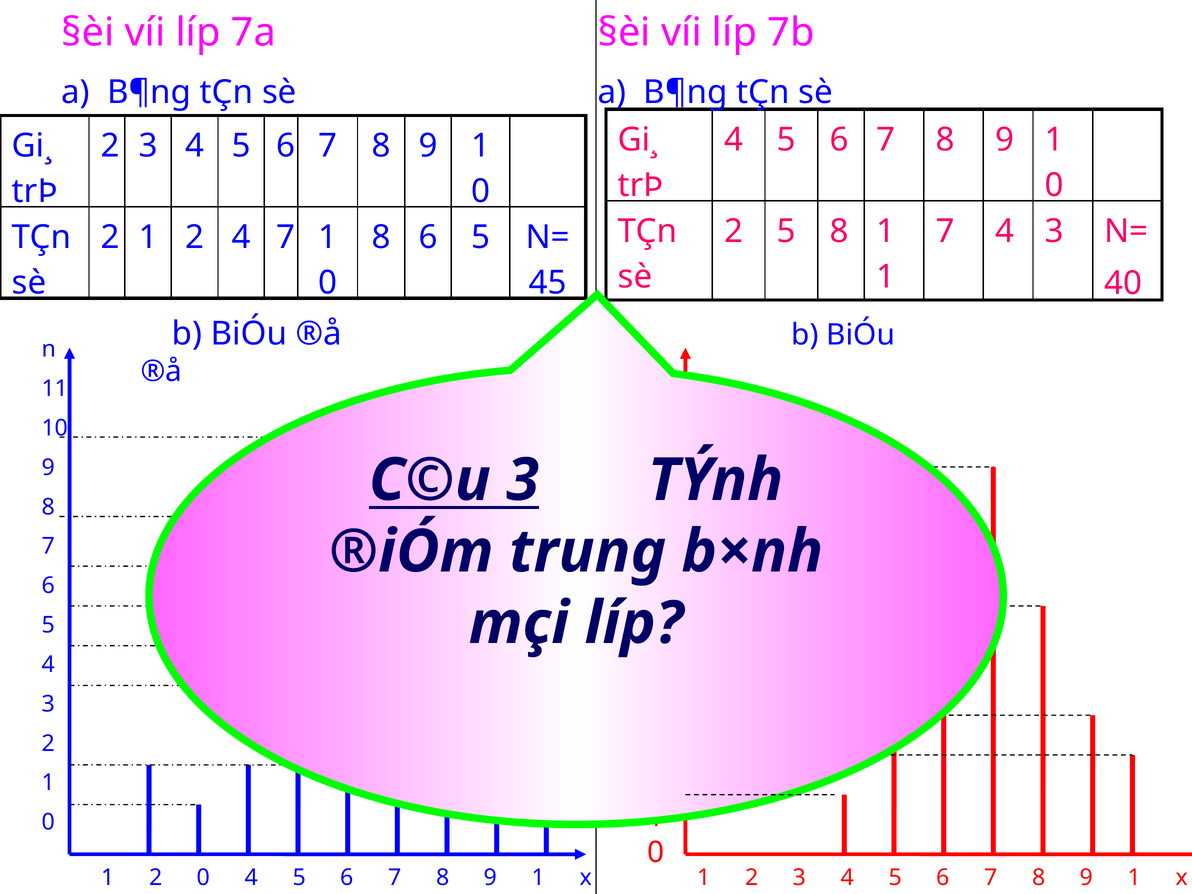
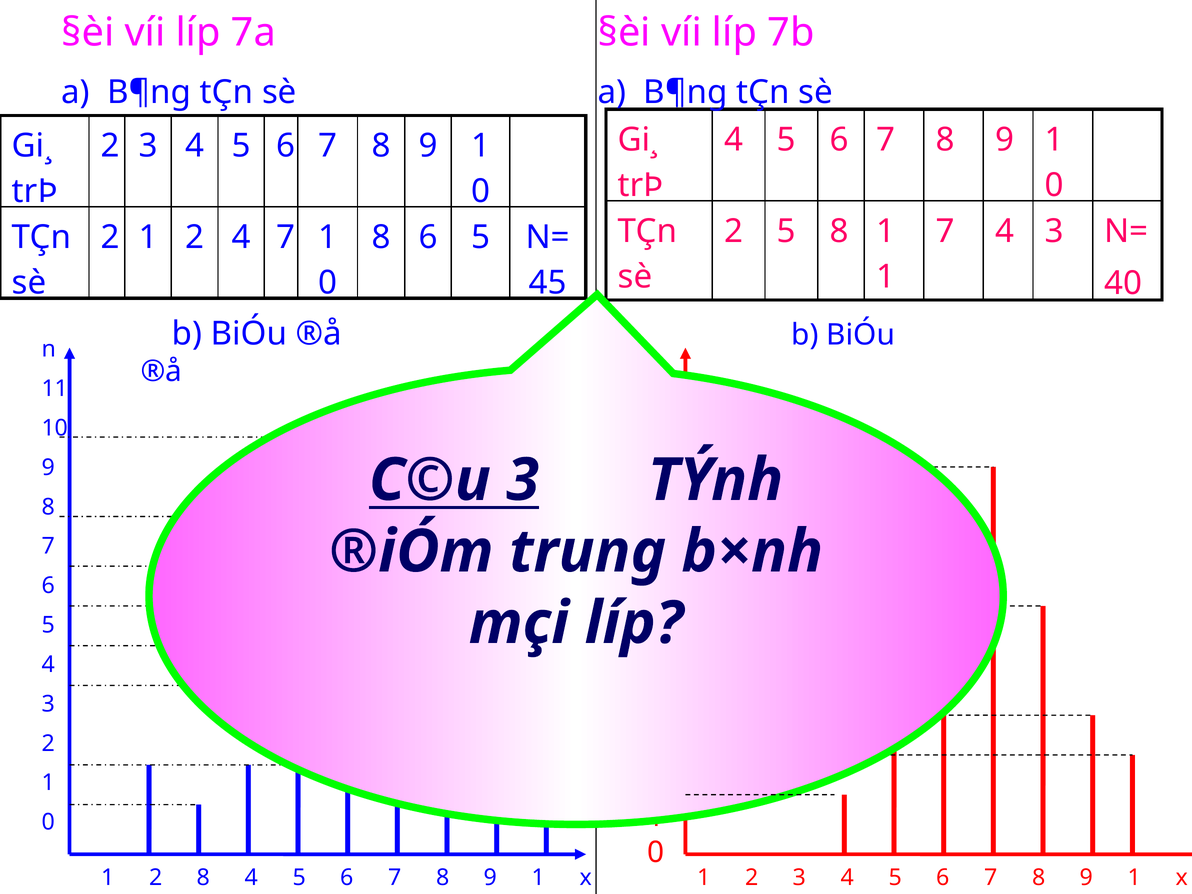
2 0: 0 -> 8
